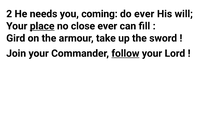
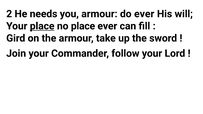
you coming: coming -> armour
no close: close -> place
follow underline: present -> none
